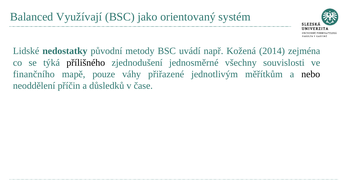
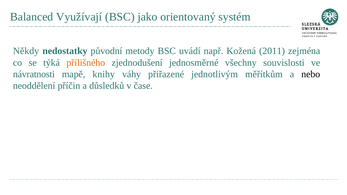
Lidské: Lidské -> Někdy
2014: 2014 -> 2011
přílišného colour: black -> orange
finančního: finančního -> návratnosti
pouze: pouze -> knihy
